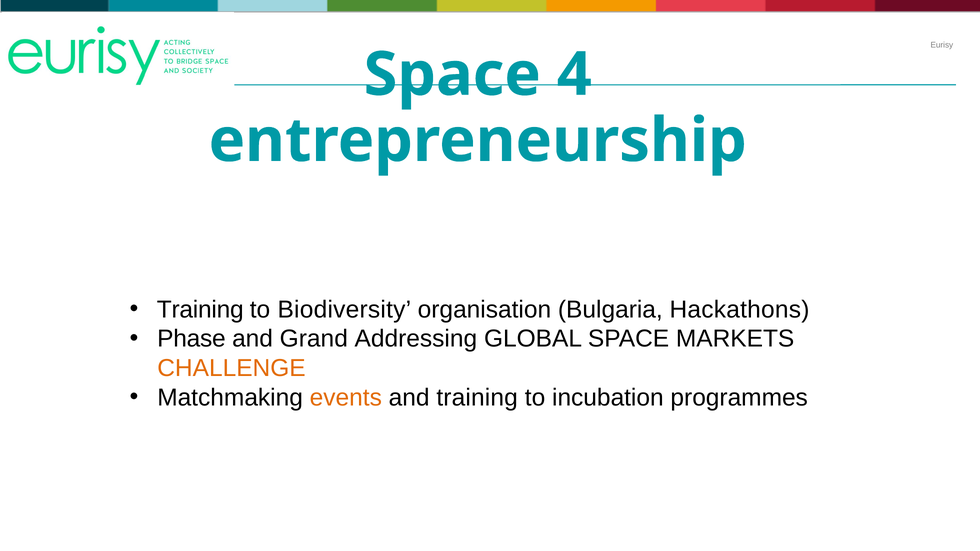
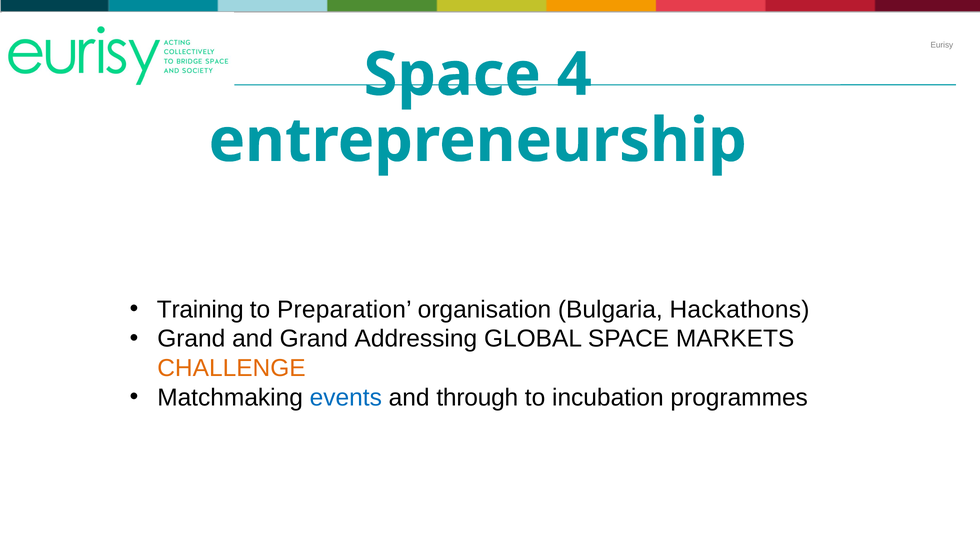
Biodiversity: Biodiversity -> Preparation
Phase at (191, 339): Phase -> Grand
events colour: orange -> blue
and training: training -> through
